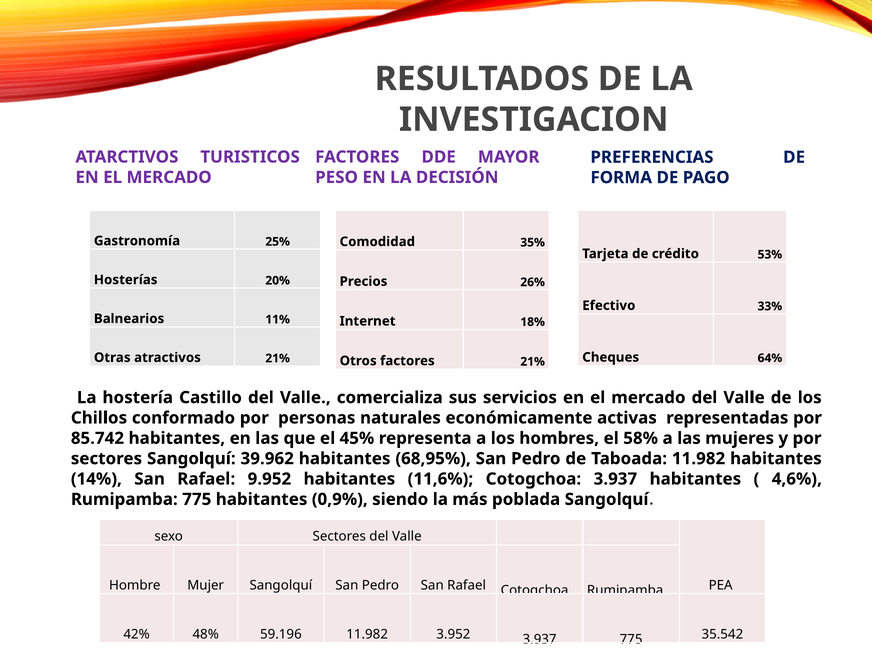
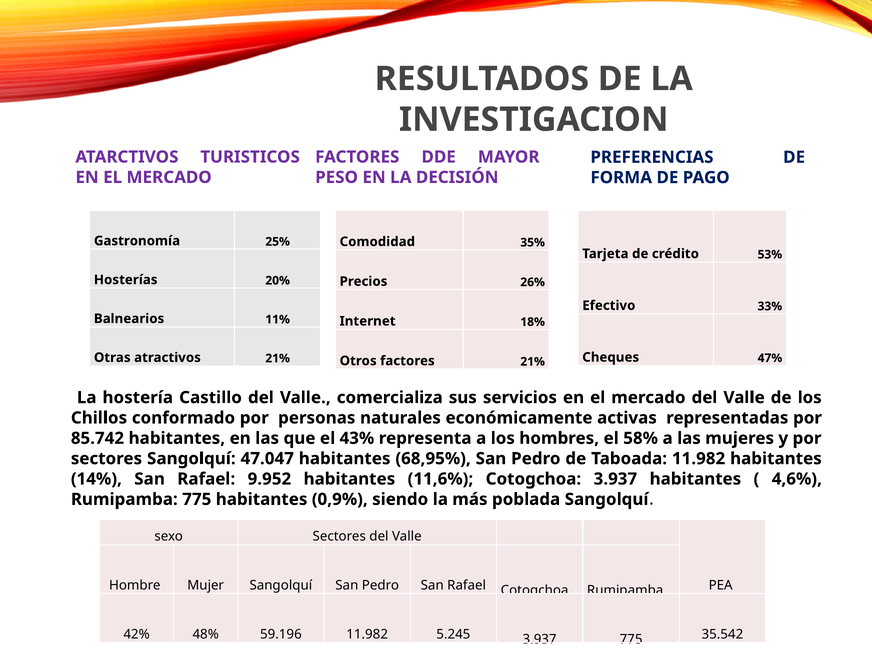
64%: 64% -> 47%
45%: 45% -> 43%
39.962: 39.962 -> 47.047
3.952: 3.952 -> 5.245
